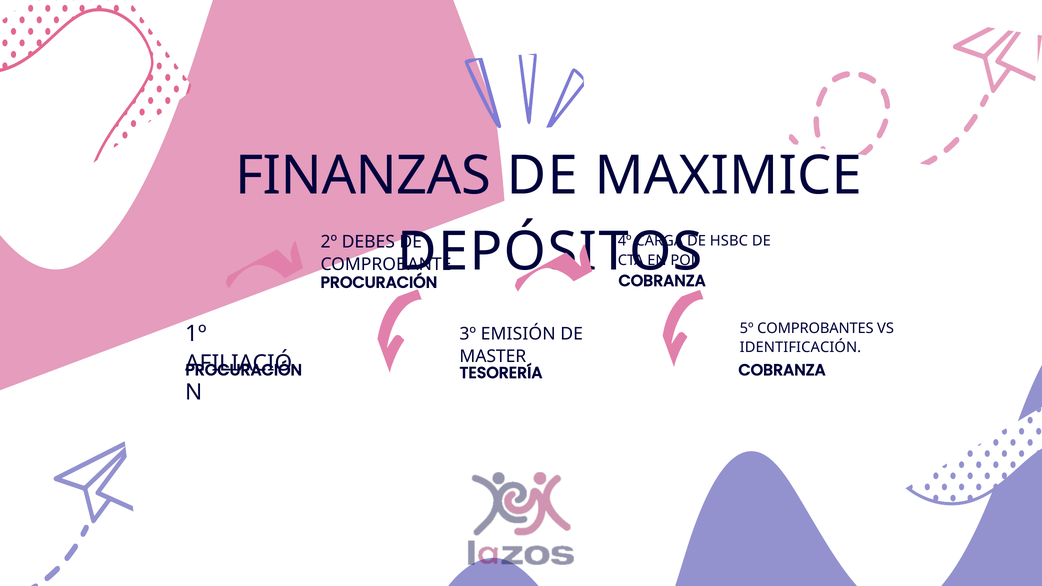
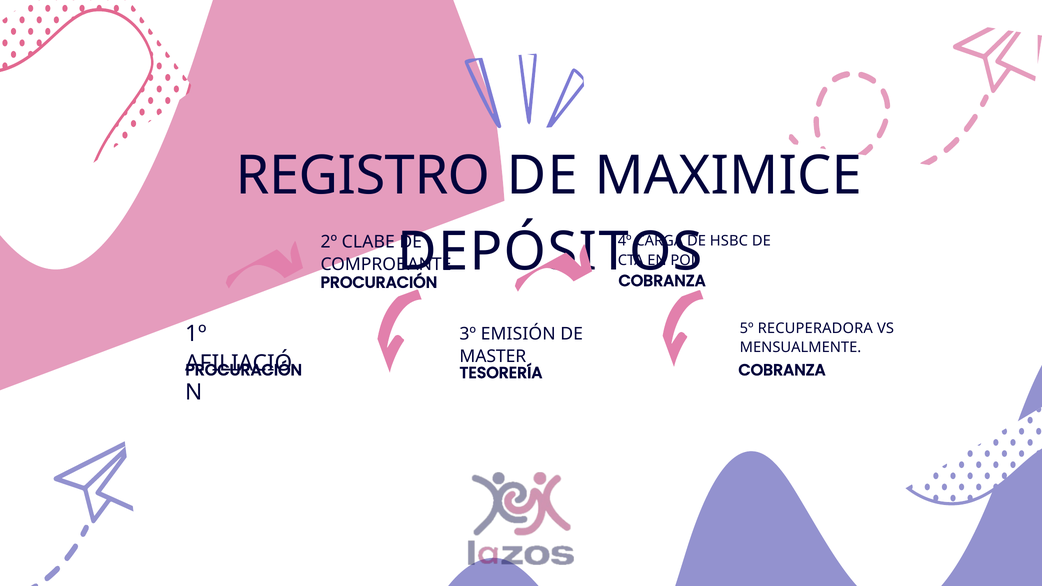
FINANZAS: FINANZAS -> REGISTRO
DEBES: DEBES -> CLABE
COMPROBANTES: COMPROBANTES -> RECUPERADORA
IDENTIFICACIÓN: IDENTIFICACIÓN -> MENSUALMENTE
